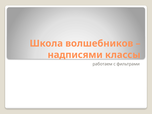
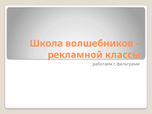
надписями: надписями -> рекламной
